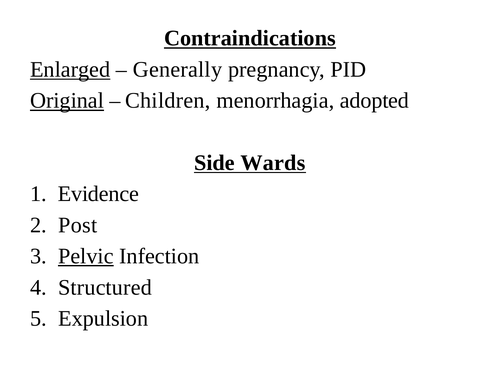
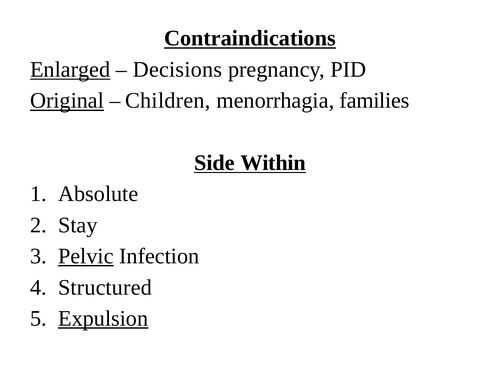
Generally: Generally -> Decisions
adopted: adopted -> families
Wards: Wards -> Within
Evidence: Evidence -> Absolute
Post: Post -> Stay
Expulsion underline: none -> present
